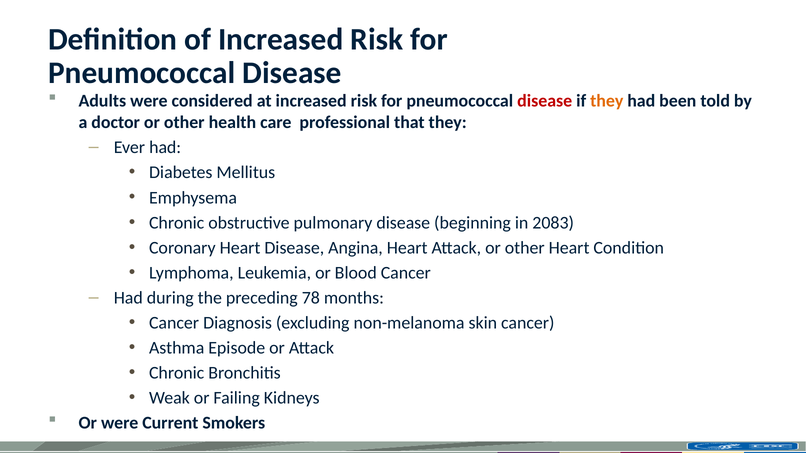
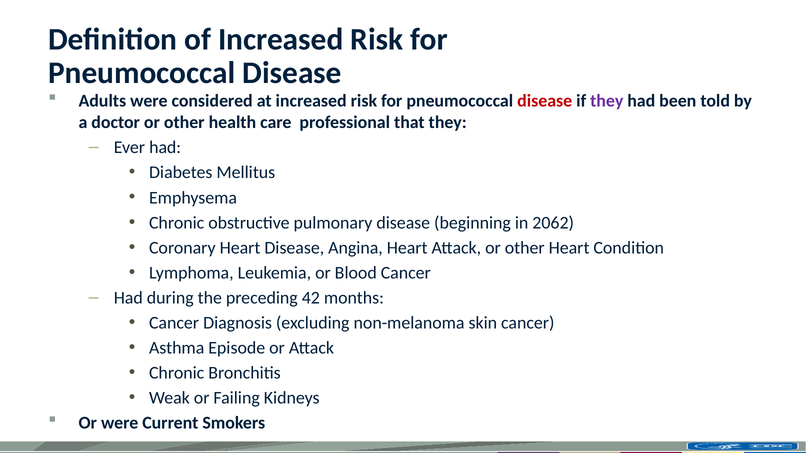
they at (607, 101) colour: orange -> purple
2083: 2083 -> 2062
78: 78 -> 42
